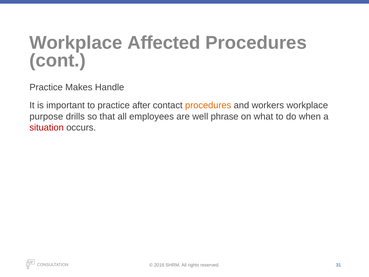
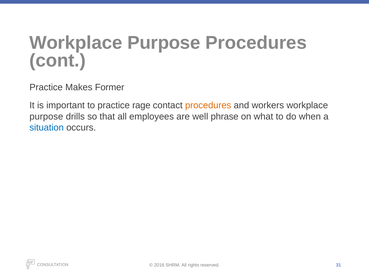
Affected at (164, 43): Affected -> Purpose
Handle: Handle -> Former
after: after -> rage
situation colour: red -> blue
